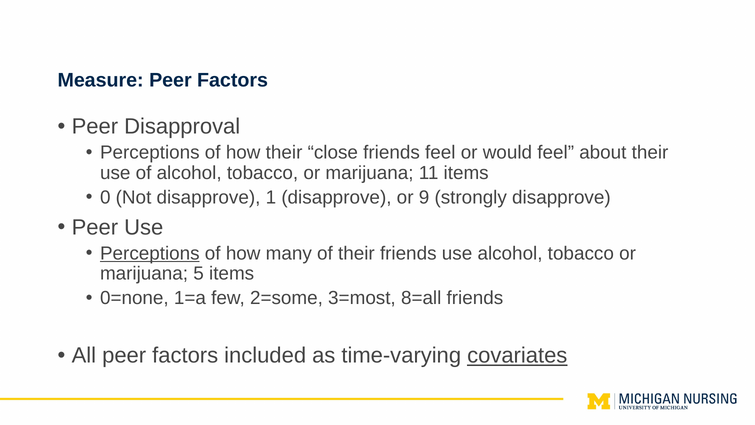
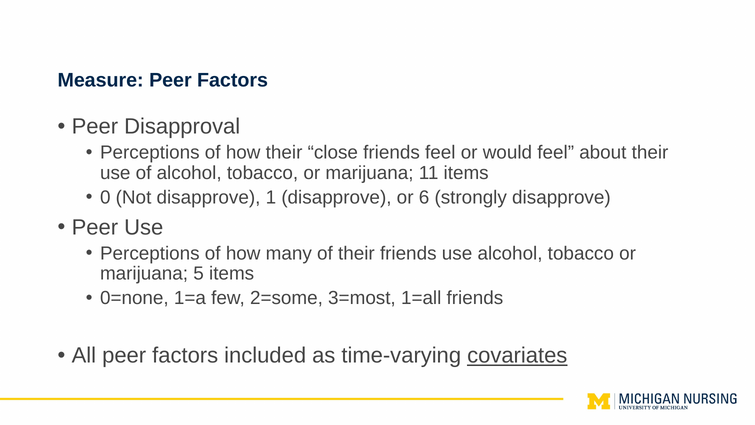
9: 9 -> 6
Perceptions at (150, 253) underline: present -> none
8=all: 8=all -> 1=all
